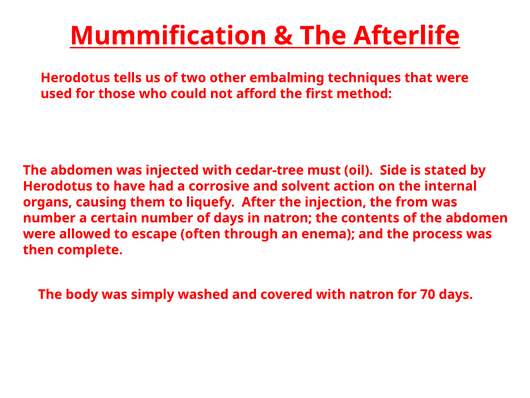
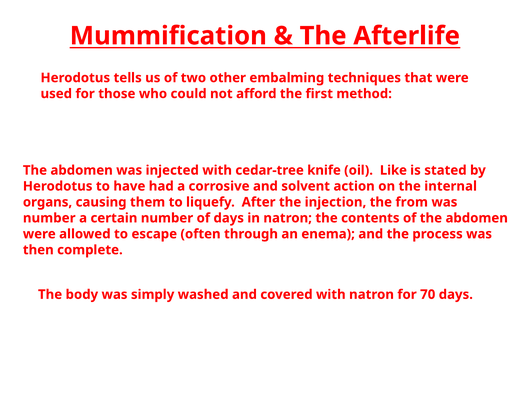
must: must -> knife
Side: Side -> Like
